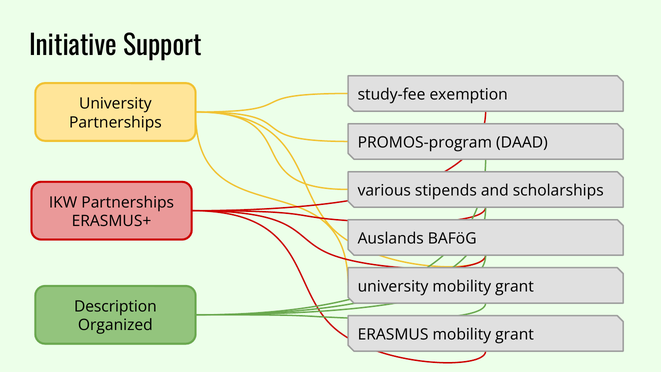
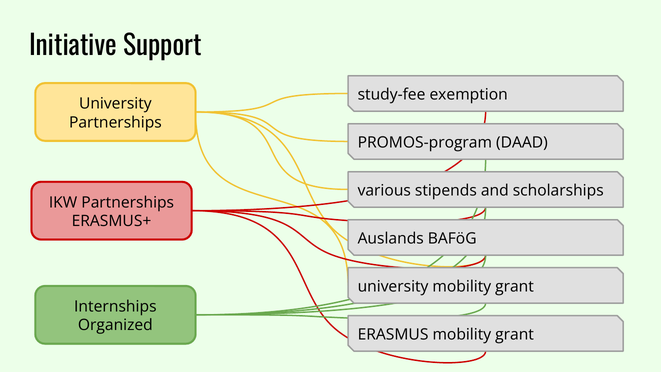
Description: Description -> Internships
